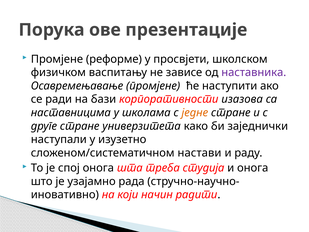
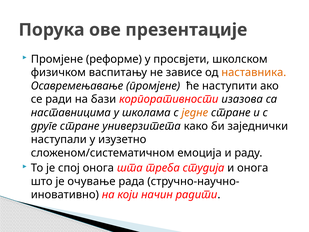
наставника colour: purple -> orange
настави: настави -> емоција
узајамно: узајамно -> очување
